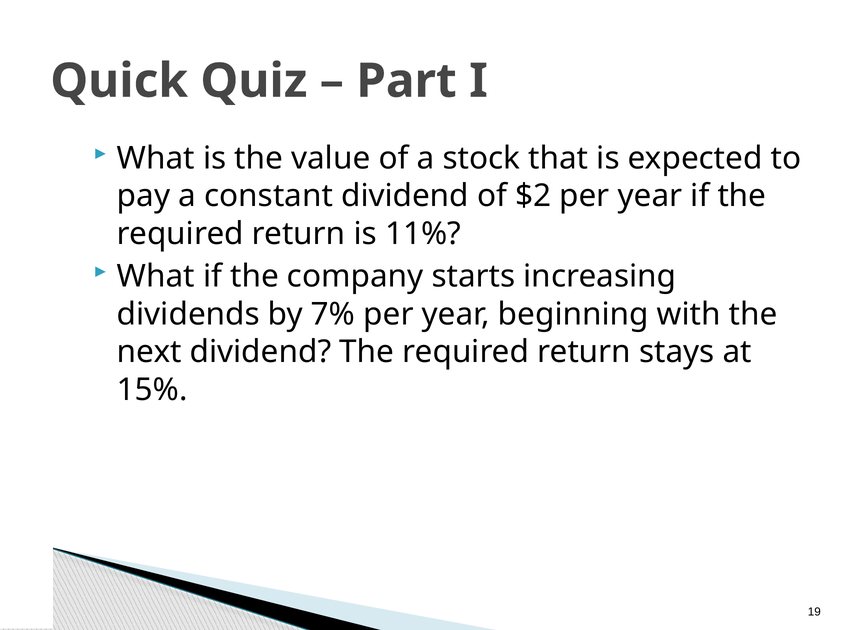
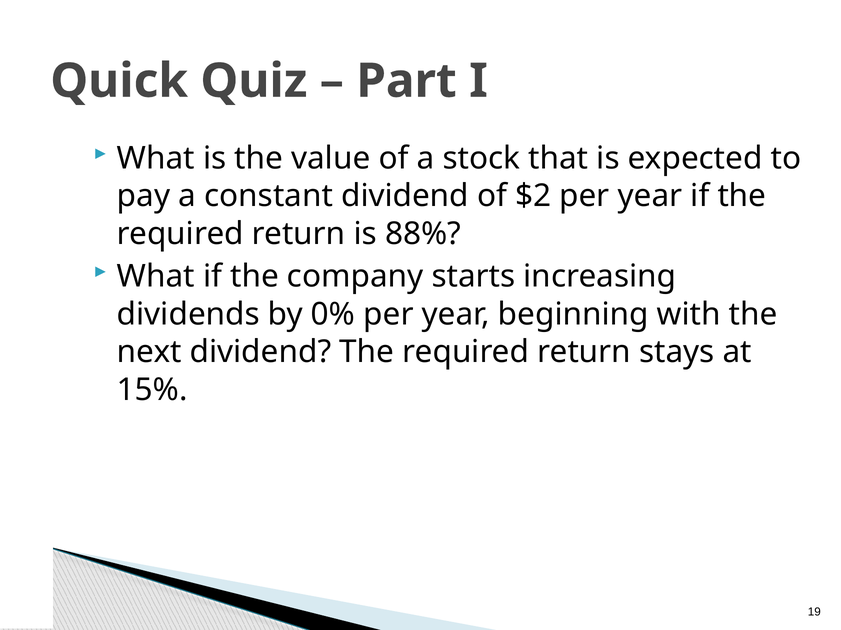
11%: 11% -> 88%
7%: 7% -> 0%
